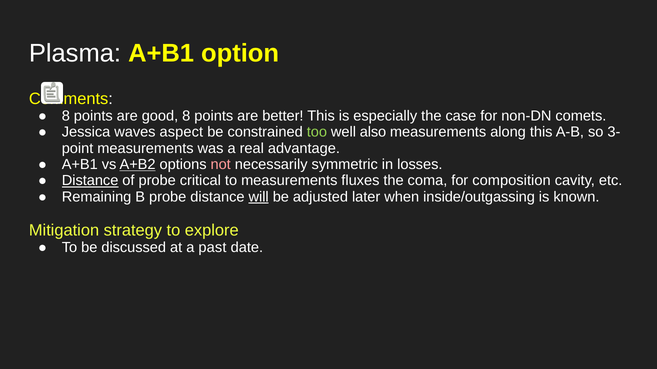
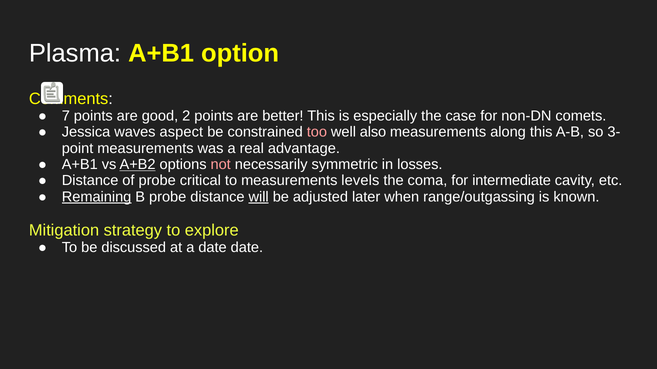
8 at (66, 116): 8 -> 7
good 8: 8 -> 2
too colour: light green -> pink
Distance at (90, 181) underline: present -> none
fluxes: fluxes -> levels
composition: composition -> intermediate
Remaining underline: none -> present
inside/outgassing: inside/outgassing -> range/outgassing
a past: past -> date
